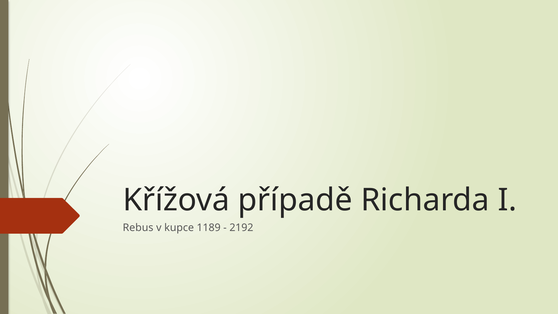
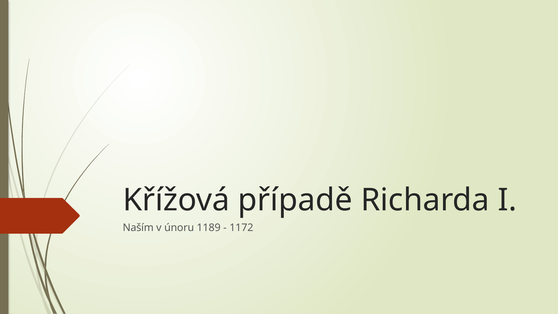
Rebus: Rebus -> Naším
kupce: kupce -> únoru
2192: 2192 -> 1172
